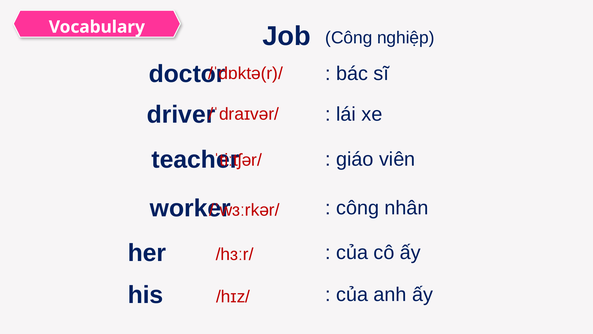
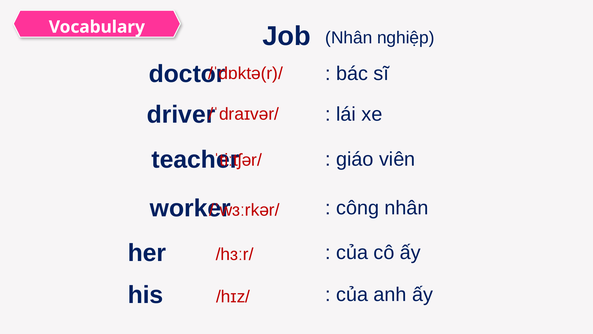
Job Công: Công -> Nhân
